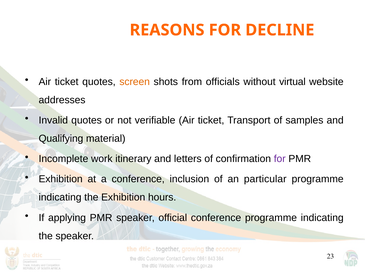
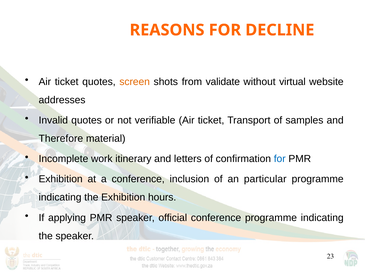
officials: officials -> validate
Qualifying: Qualifying -> Therefore
for at (280, 159) colour: purple -> blue
